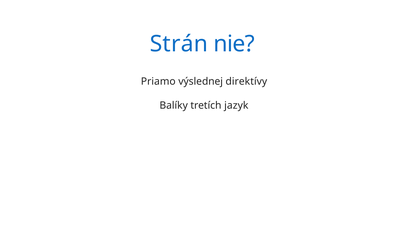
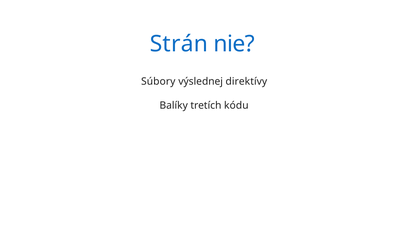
Priamo: Priamo -> Súbory
jazyk: jazyk -> kódu
